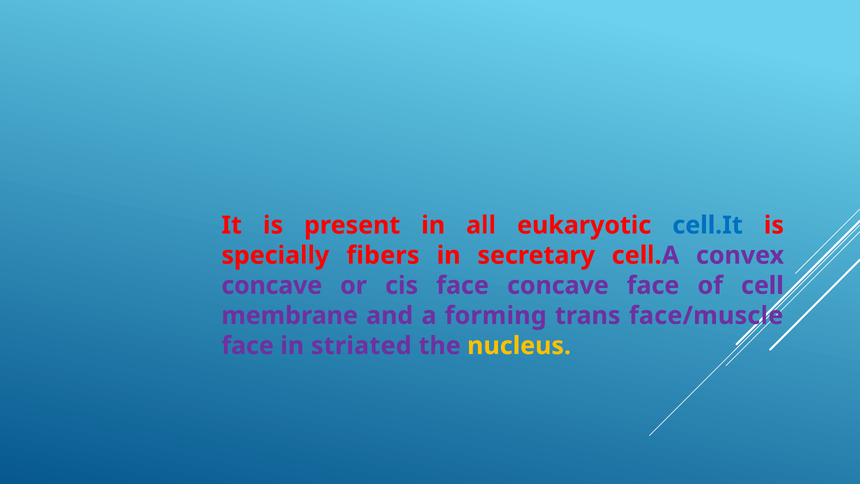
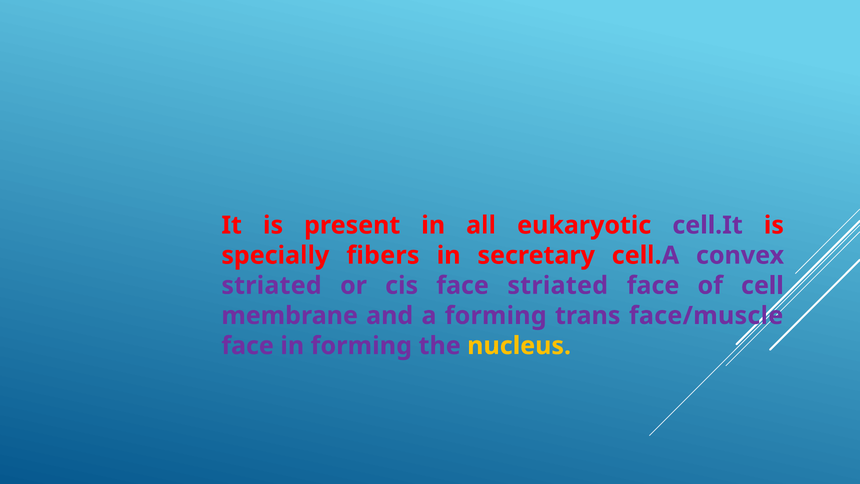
cell.It colour: blue -> purple
concave at (272, 285): concave -> striated
face concave: concave -> striated
in striated: striated -> forming
